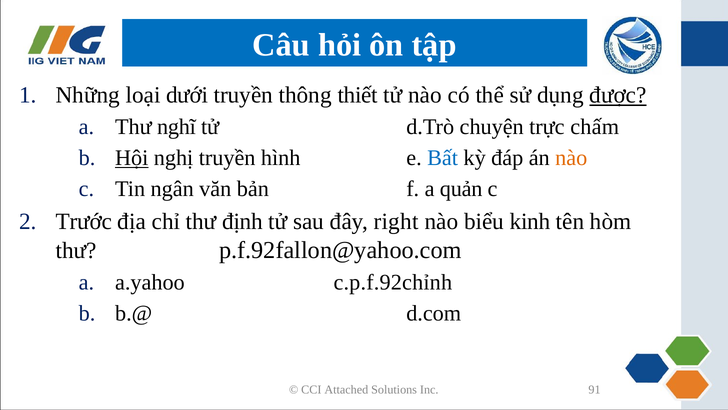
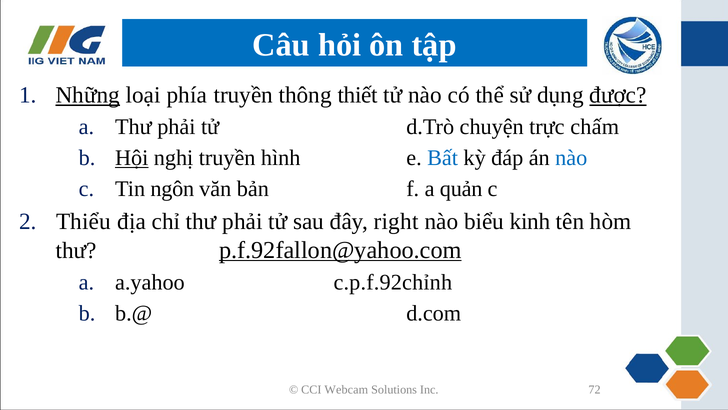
Những underline: none -> present
dưới: dưới -> phía
a Thư nghĩ: nghĩ -> phải
nào at (571, 158) colour: orange -> blue
ngân: ngân -> ngôn
Trước: Trước -> Thiểu
chỉ thư định: định -> phải
p.f.92fallon@yahoo.com underline: none -> present
Attached: Attached -> Webcam
91: 91 -> 72
